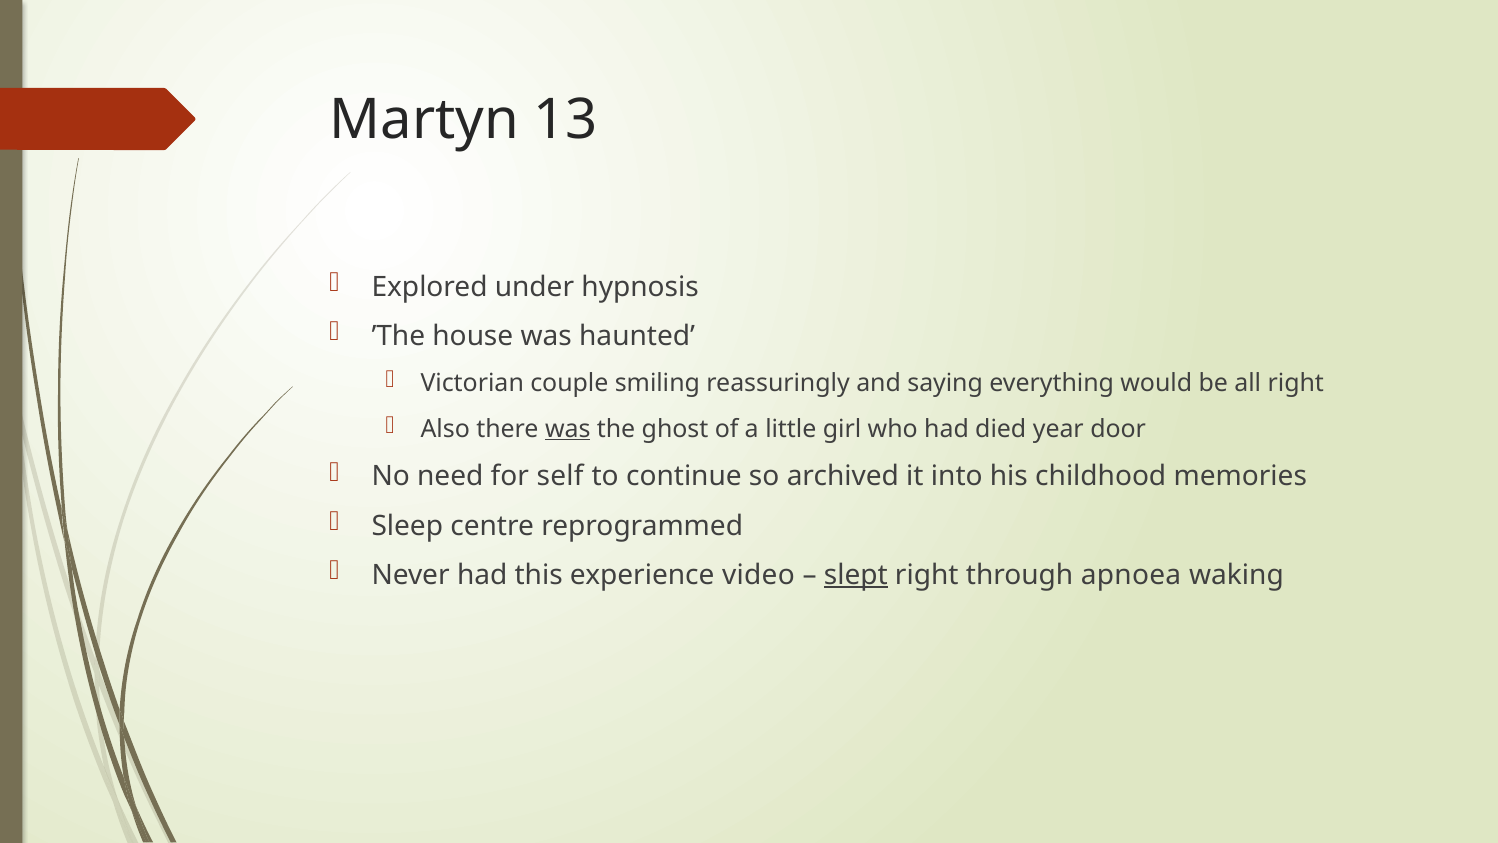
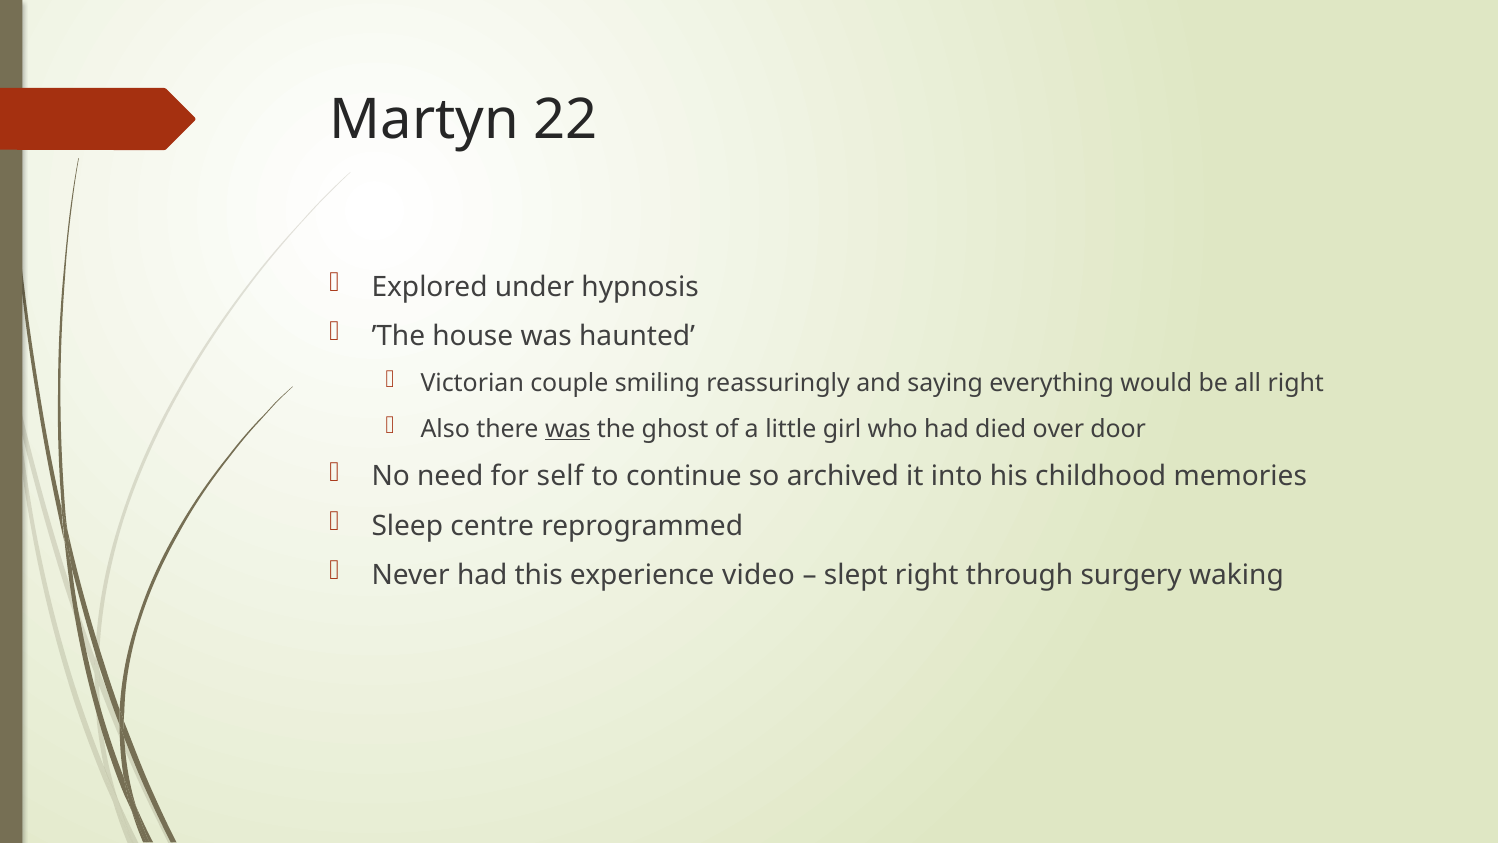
13: 13 -> 22
year: year -> over
slept underline: present -> none
apnoea: apnoea -> surgery
